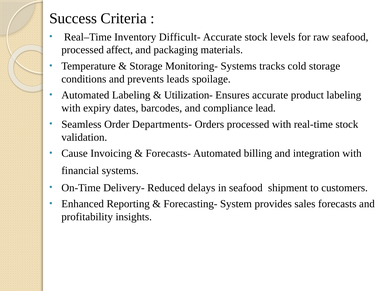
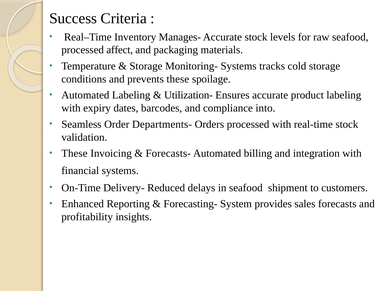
Difficult-: Difficult- -> Manages-
prevents leads: leads -> these
lead: lead -> into
Cause at (75, 153): Cause -> These
